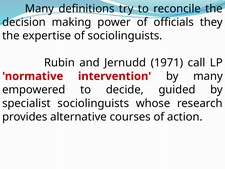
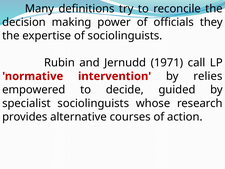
by many: many -> relies
